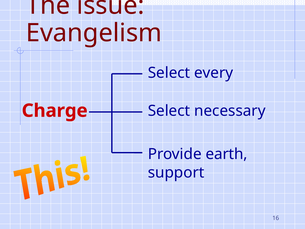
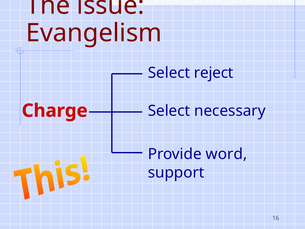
every: every -> reject
earth: earth -> word
